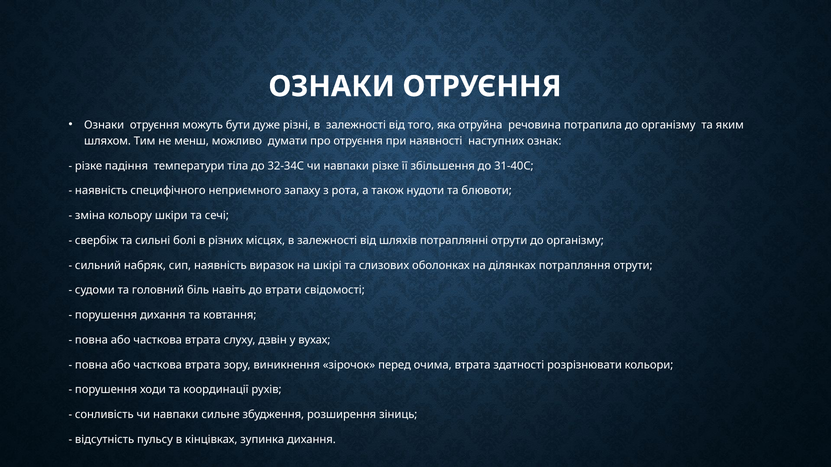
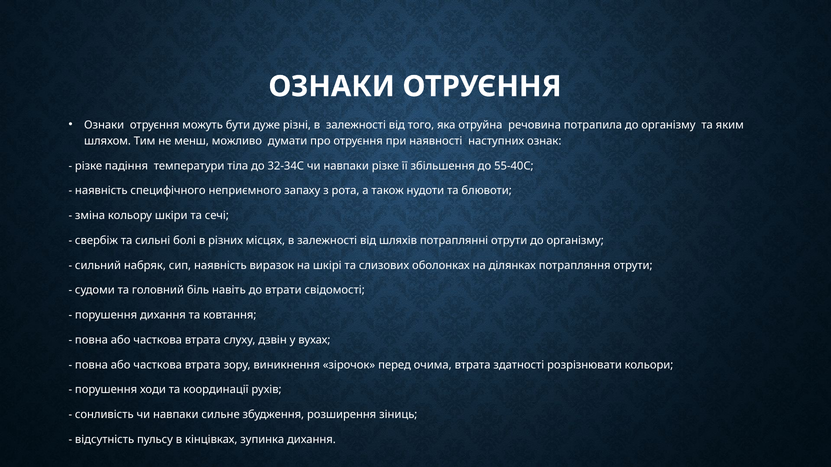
31-40С: 31-40С -> 55-40С
